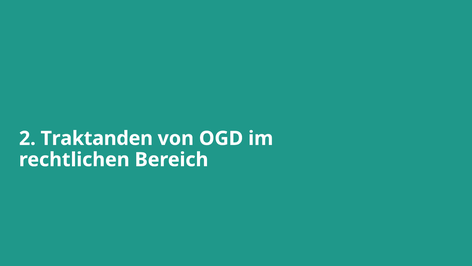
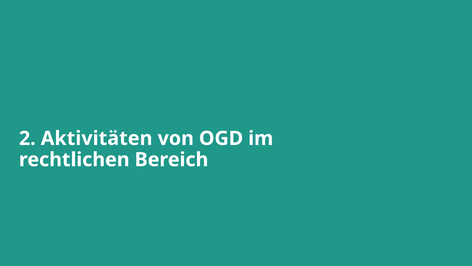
Traktanden: Traktanden -> Aktivitäten
